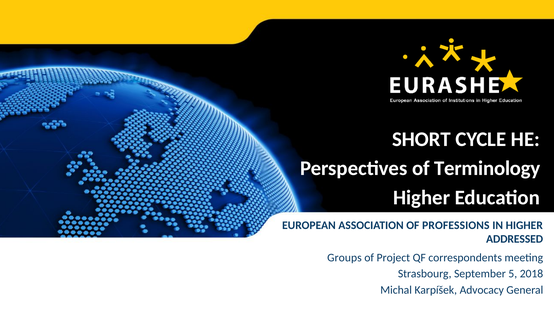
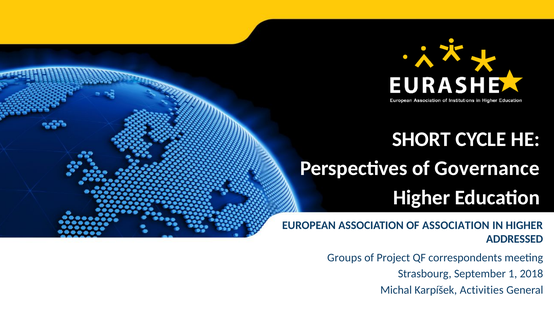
Terminology: Terminology -> Governance
OF PROFESSIONS: PROFESSIONS -> ASSOCIATION
5: 5 -> 1
Advocacy: Advocacy -> Activities
